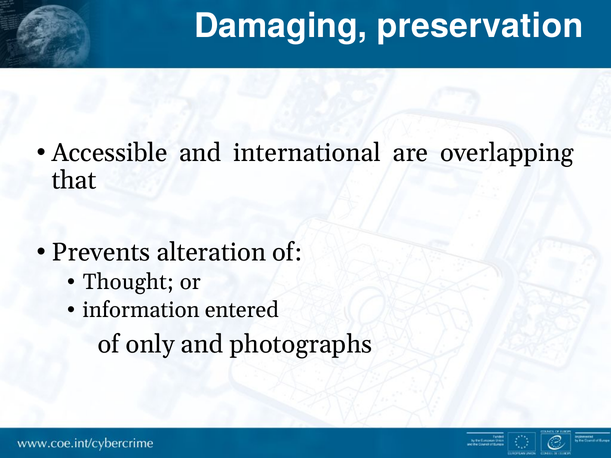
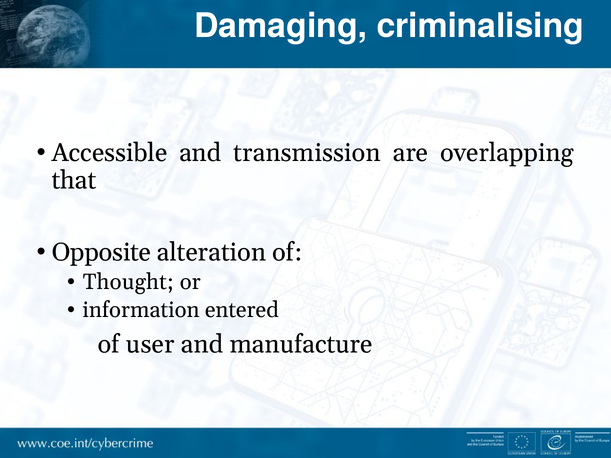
preservation: preservation -> criminalising
international: international -> transmission
Prevents: Prevents -> Opposite
only: only -> user
photographs: photographs -> manufacture
